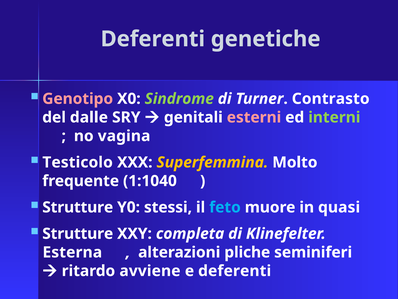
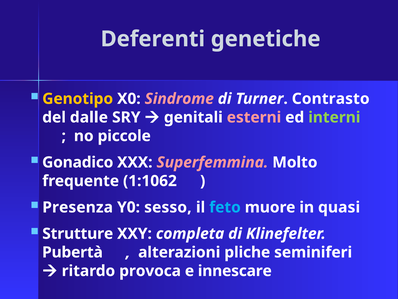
Genotipo colour: pink -> yellow
Sindrome colour: light green -> pink
vagina: vagina -> piccole
Testicolo: Testicolo -> Gonadico
Superfemmina colour: yellow -> pink
1:1040: 1:1040 -> 1:1062
Strutture at (78, 207): Strutture -> Presenza
stessi: stessi -> sesso
Esterna: Esterna -> Pubertà
avviene: avviene -> provoca
e deferenti: deferenti -> innescare
